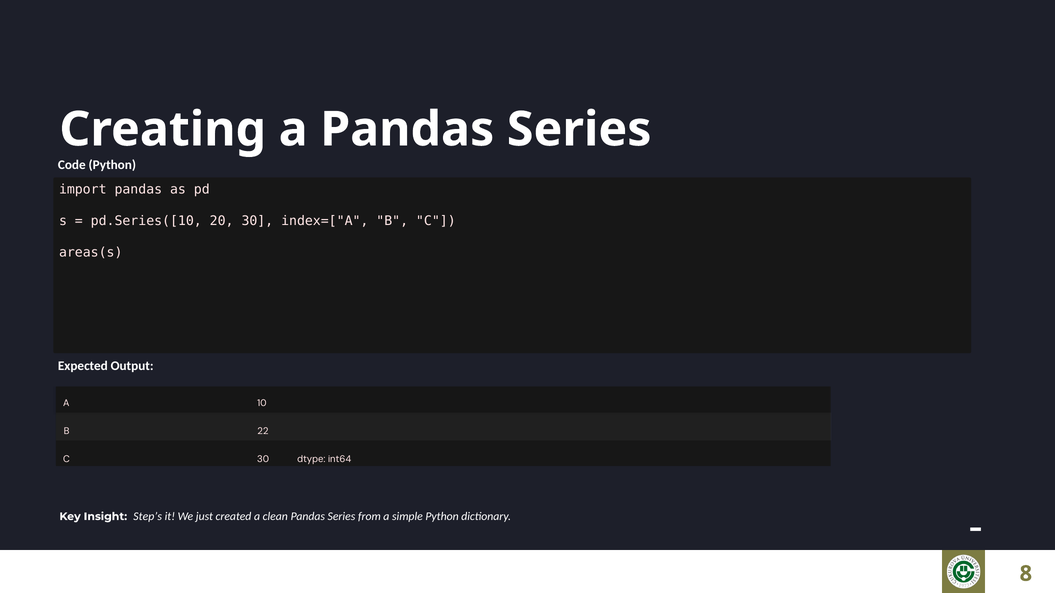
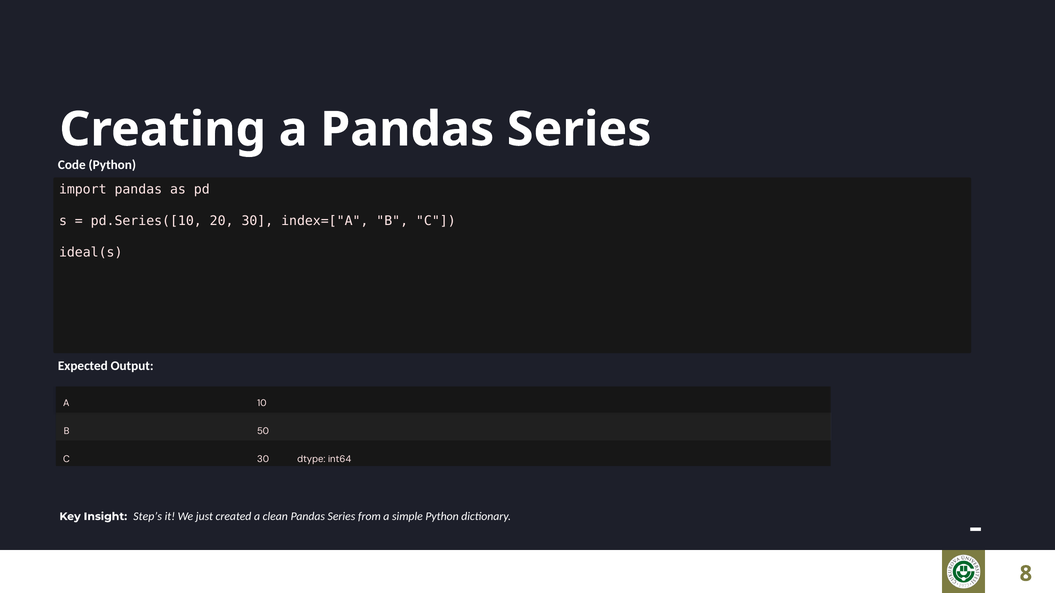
areas(s: areas(s -> ideal(s
22: 22 -> 50
